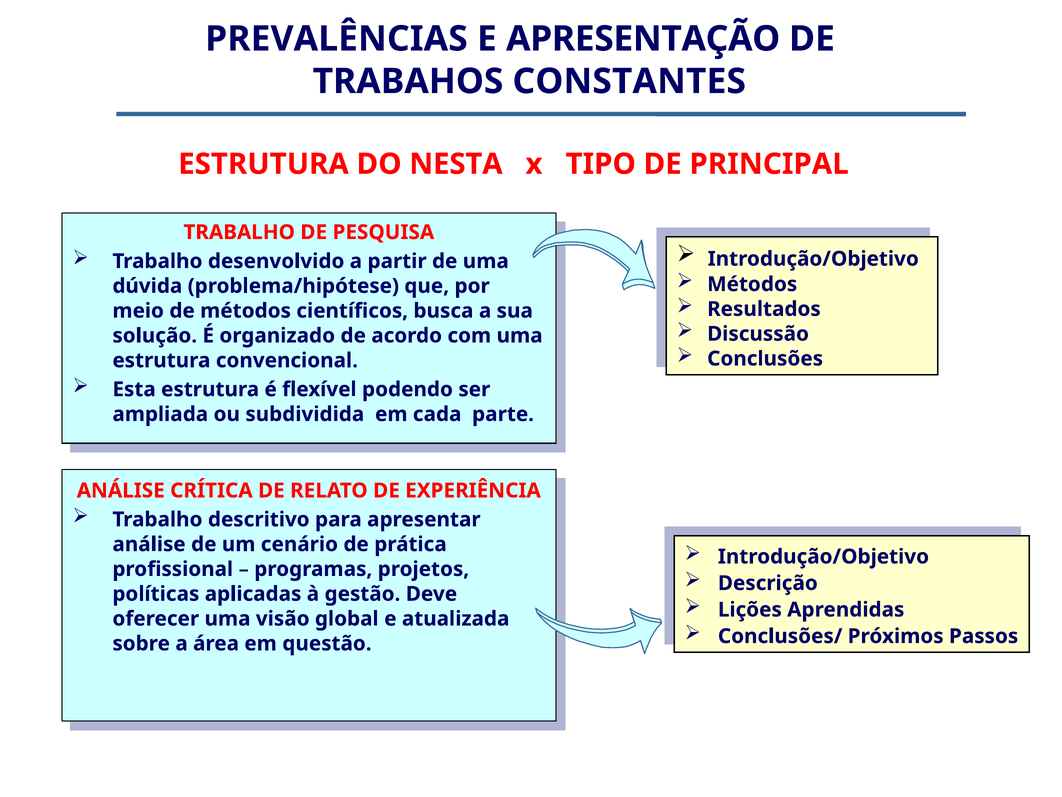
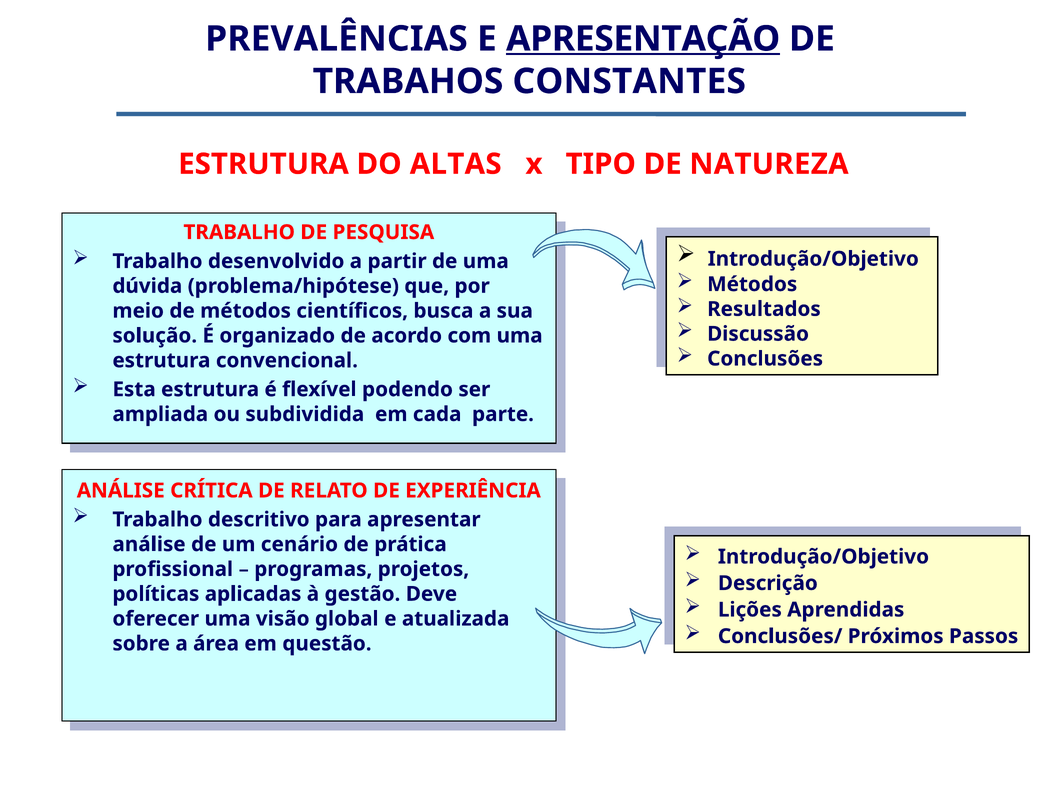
APRESENTAÇÃO underline: none -> present
NESTA: NESTA -> ALTAS
PRINCIPAL: PRINCIPAL -> NATUREZA
